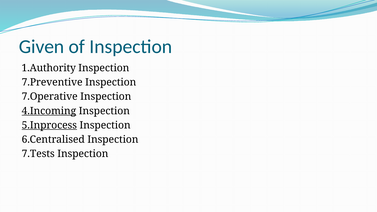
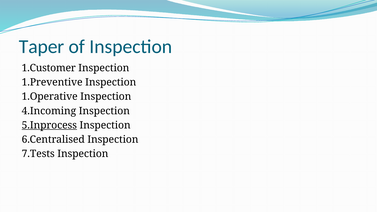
Given: Given -> Taper
1.Authority: 1.Authority -> 1.Customer
7.Preventive: 7.Preventive -> 1.Preventive
7.Operative: 7.Operative -> 1.Operative
4.Incoming underline: present -> none
